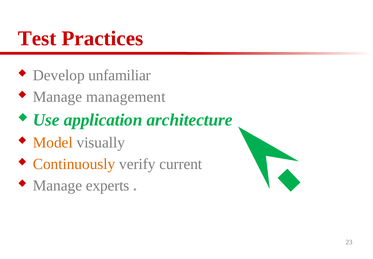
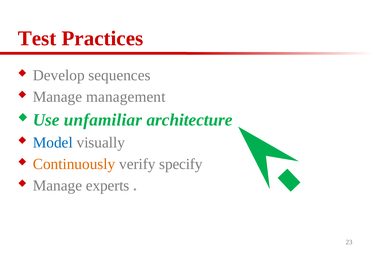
unfamiliar: unfamiliar -> sequences
application: application -> unfamiliar
Model colour: orange -> blue
current: current -> specify
